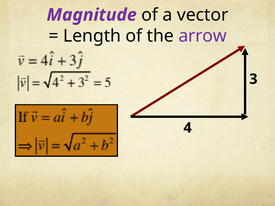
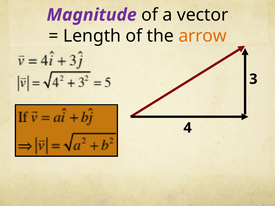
arrow colour: purple -> orange
